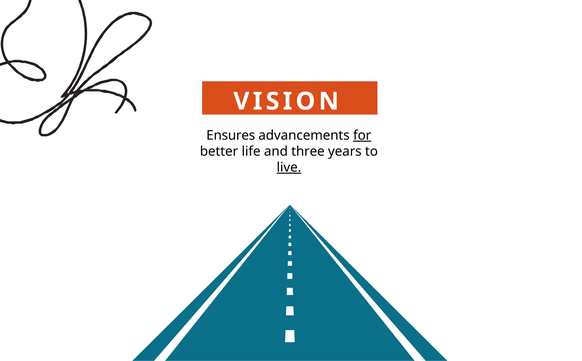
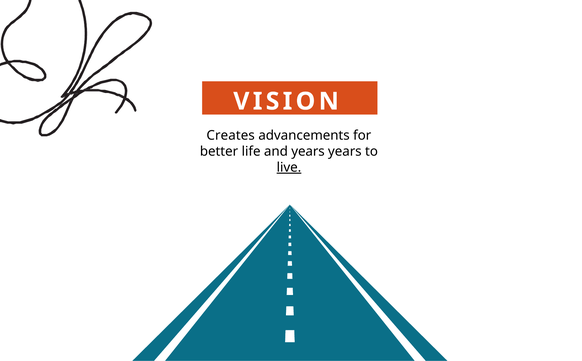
Ensures: Ensures -> Creates
for underline: present -> none
and three: three -> years
